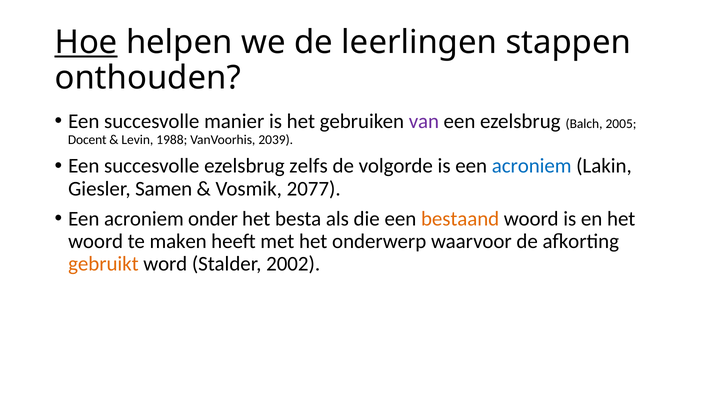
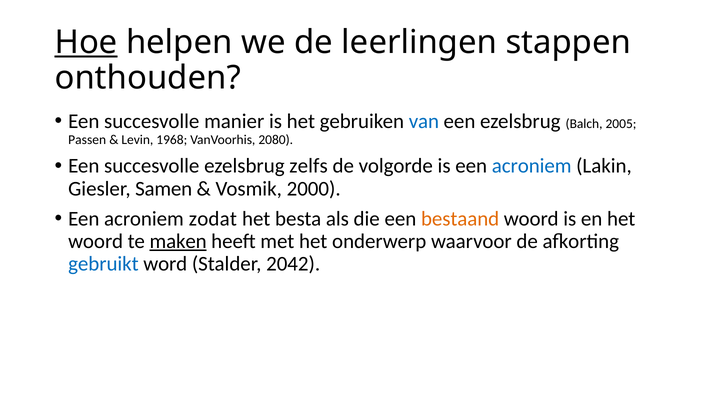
van colour: purple -> blue
Docent: Docent -> Passen
1988: 1988 -> 1968
2039: 2039 -> 2080
2077: 2077 -> 2000
onder: onder -> zodat
maken underline: none -> present
gebruikt colour: orange -> blue
2002: 2002 -> 2042
